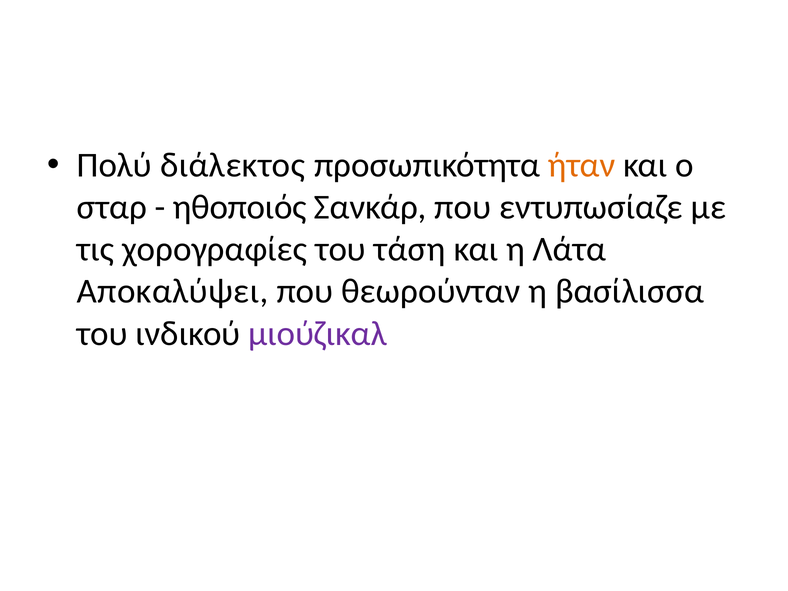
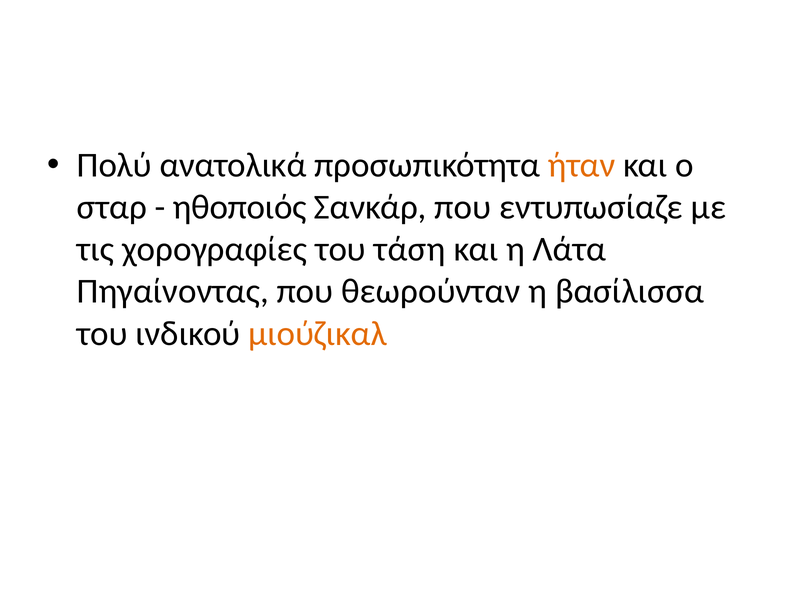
διάλεκτος: διάλεκτος -> ανατολικά
Αποκαλύψει: Αποκαλύψει -> Πηγαίνοντας
μιούζικαλ colour: purple -> orange
